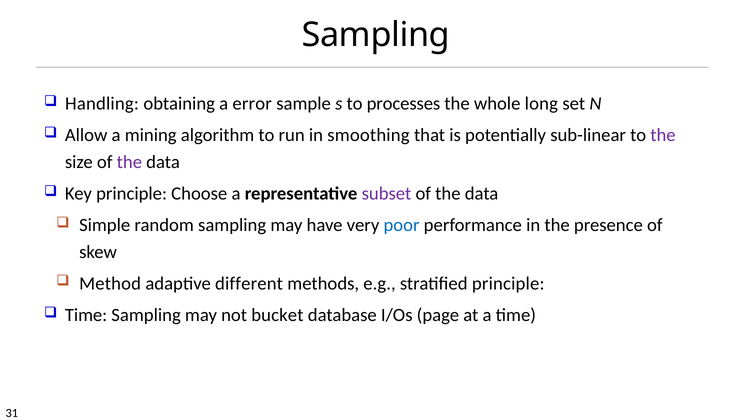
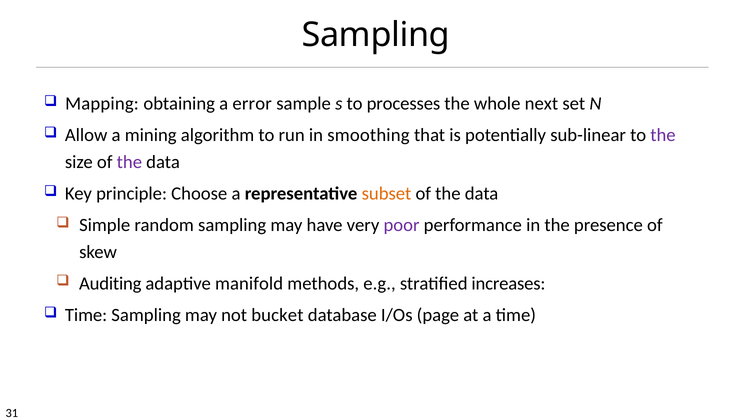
Handling: Handling -> Mapping
long: long -> next
subset colour: purple -> orange
poor colour: blue -> purple
Method: Method -> Auditing
different: different -> manifold
stratified principle: principle -> increases
